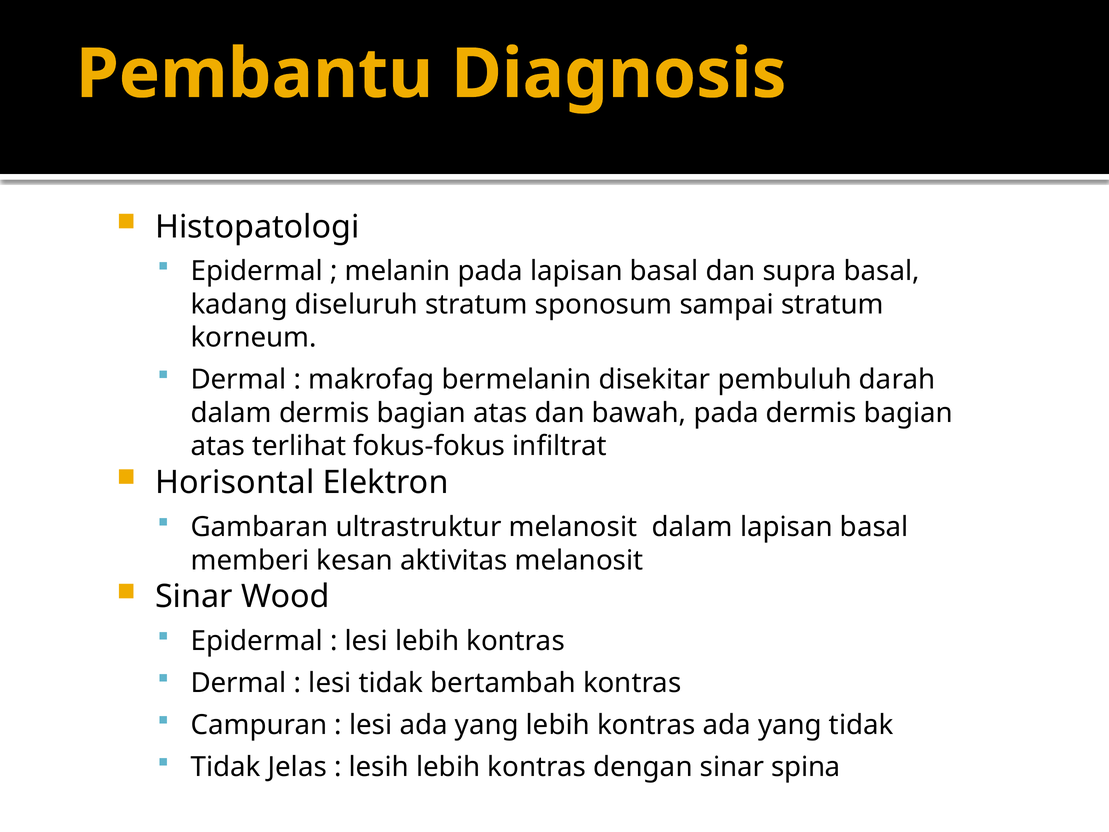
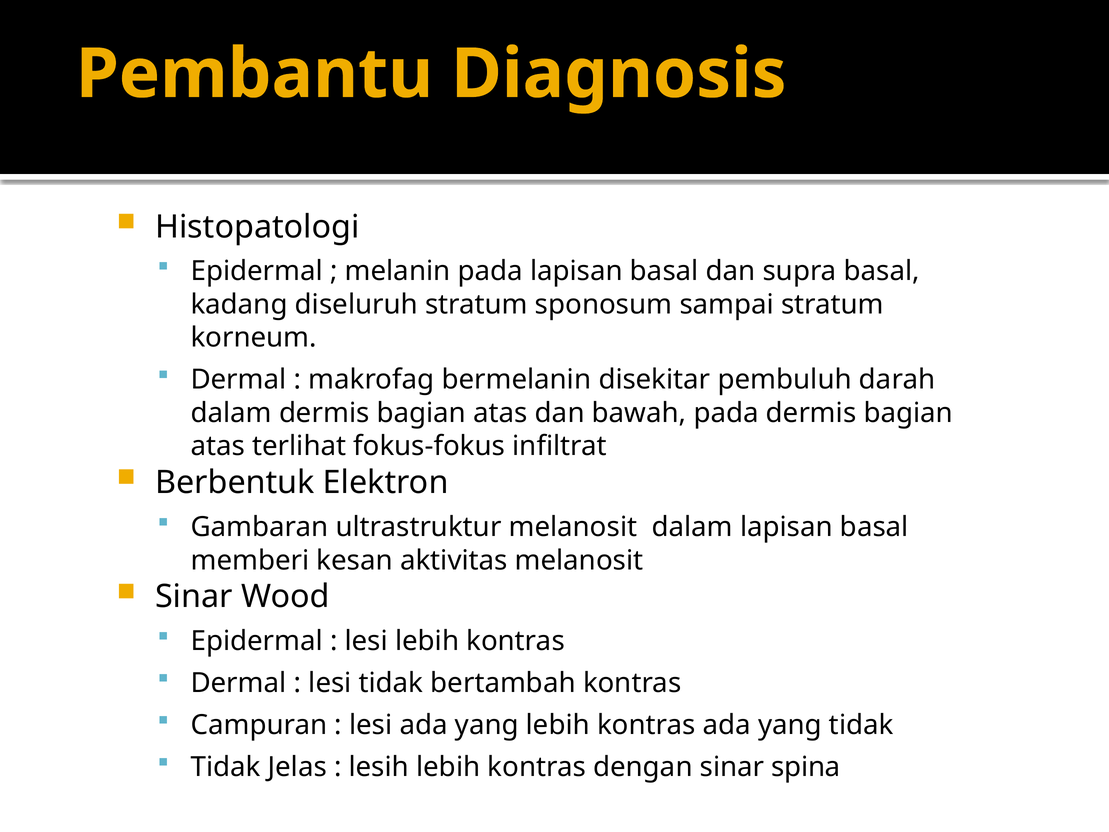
Horisontal: Horisontal -> Berbentuk
